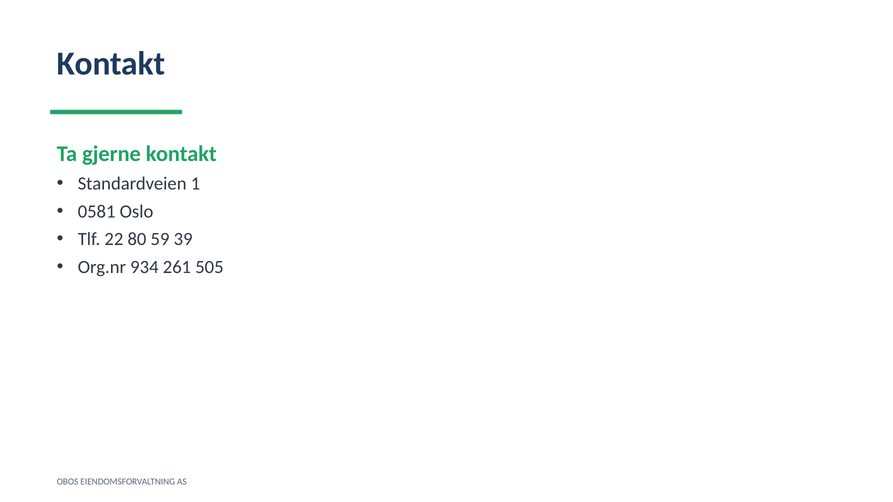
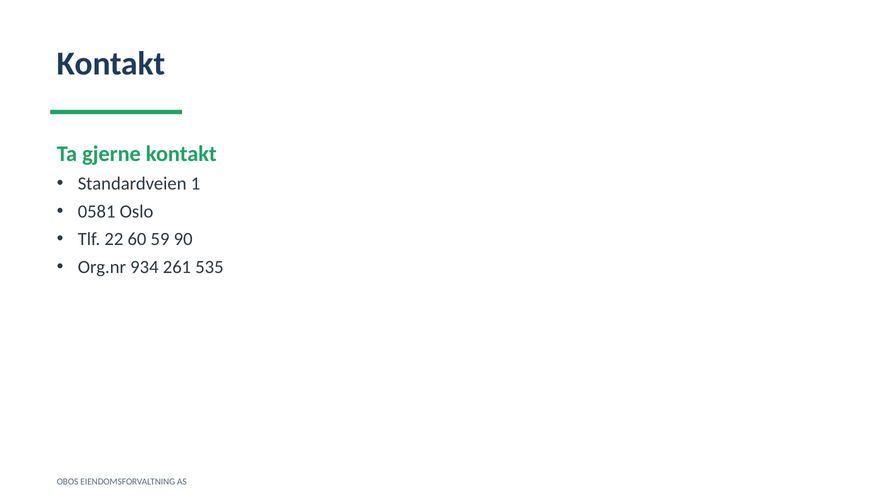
80: 80 -> 60
39: 39 -> 90
505: 505 -> 535
